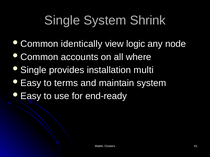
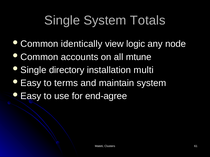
Shrink: Shrink -> Totals
where: where -> mtune
provides: provides -> directory
end-ready: end-ready -> end-agree
